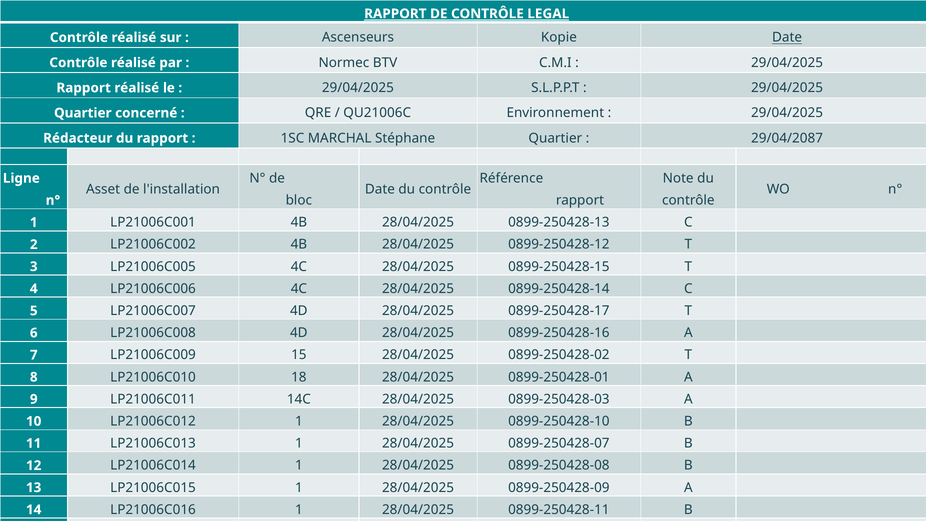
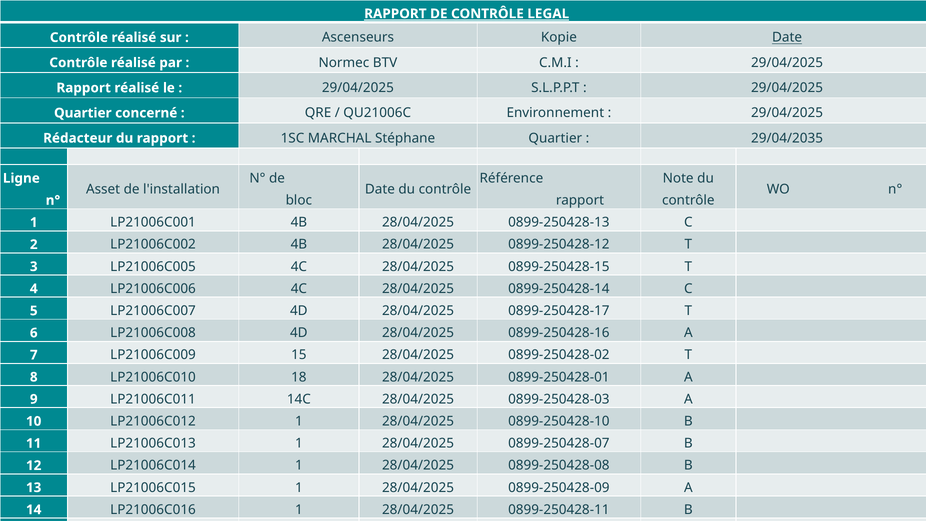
29/04/2087: 29/04/2087 -> 29/04/2035
